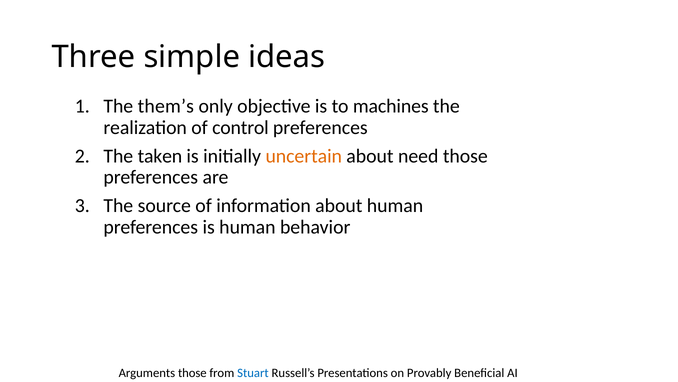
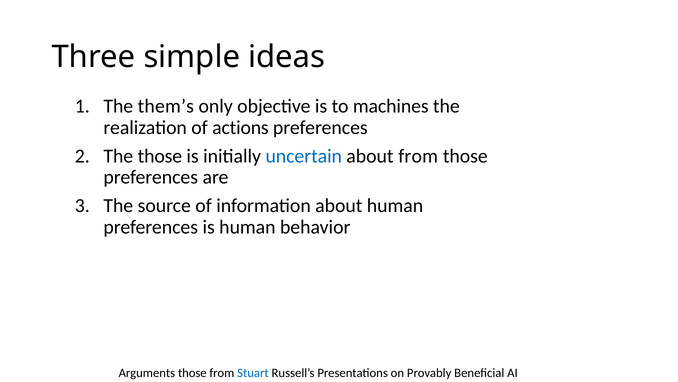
control: control -> actions
The taken: taken -> those
uncertain colour: orange -> blue
about need: need -> from
